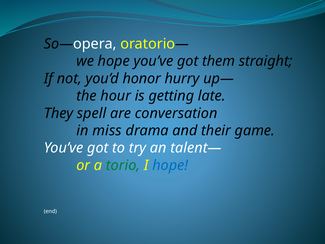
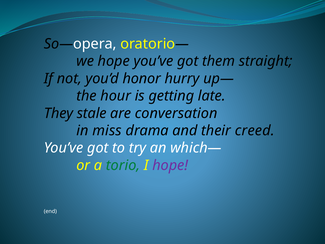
spell: spell -> stale
game: game -> creed
talent—: talent— -> which—
hope at (170, 165) colour: blue -> purple
